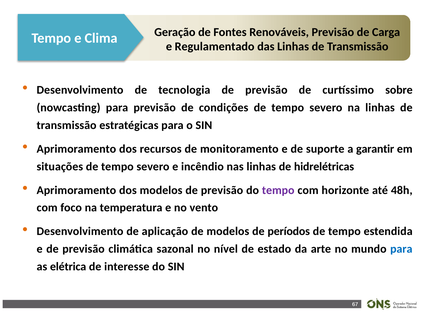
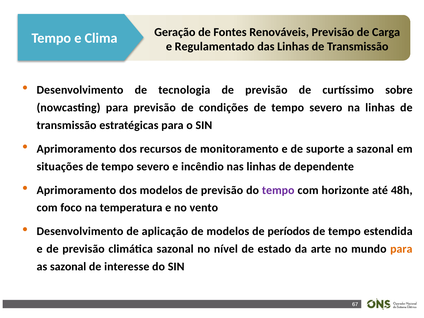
a garantir: garantir -> sazonal
hidrelétricas: hidrelétricas -> dependente
para at (401, 249) colour: blue -> orange
as elétrica: elétrica -> sazonal
